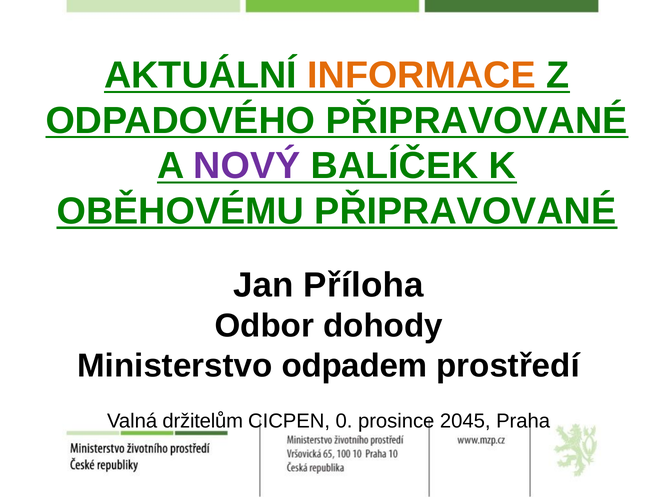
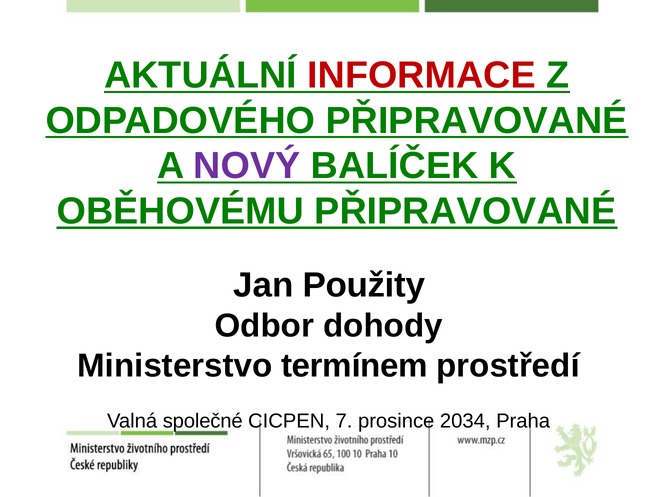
INFORMACE colour: orange -> red
Příloha: Příloha -> Použity
odpadem: odpadem -> termínem
držitelům: držitelům -> společné
0: 0 -> 7
2045: 2045 -> 2034
